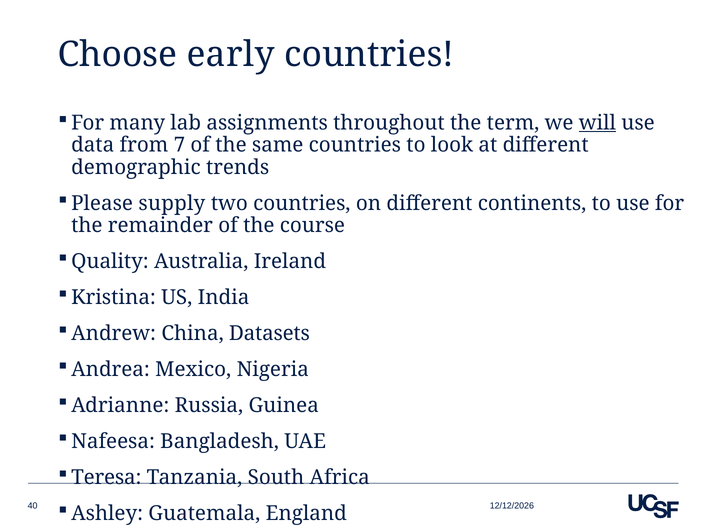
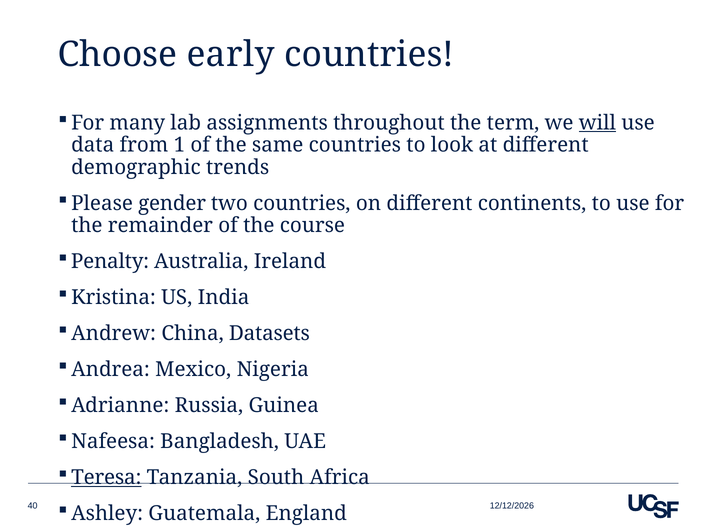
7: 7 -> 1
supply: supply -> gender
Quality: Quality -> Penalty
Teresa underline: none -> present
